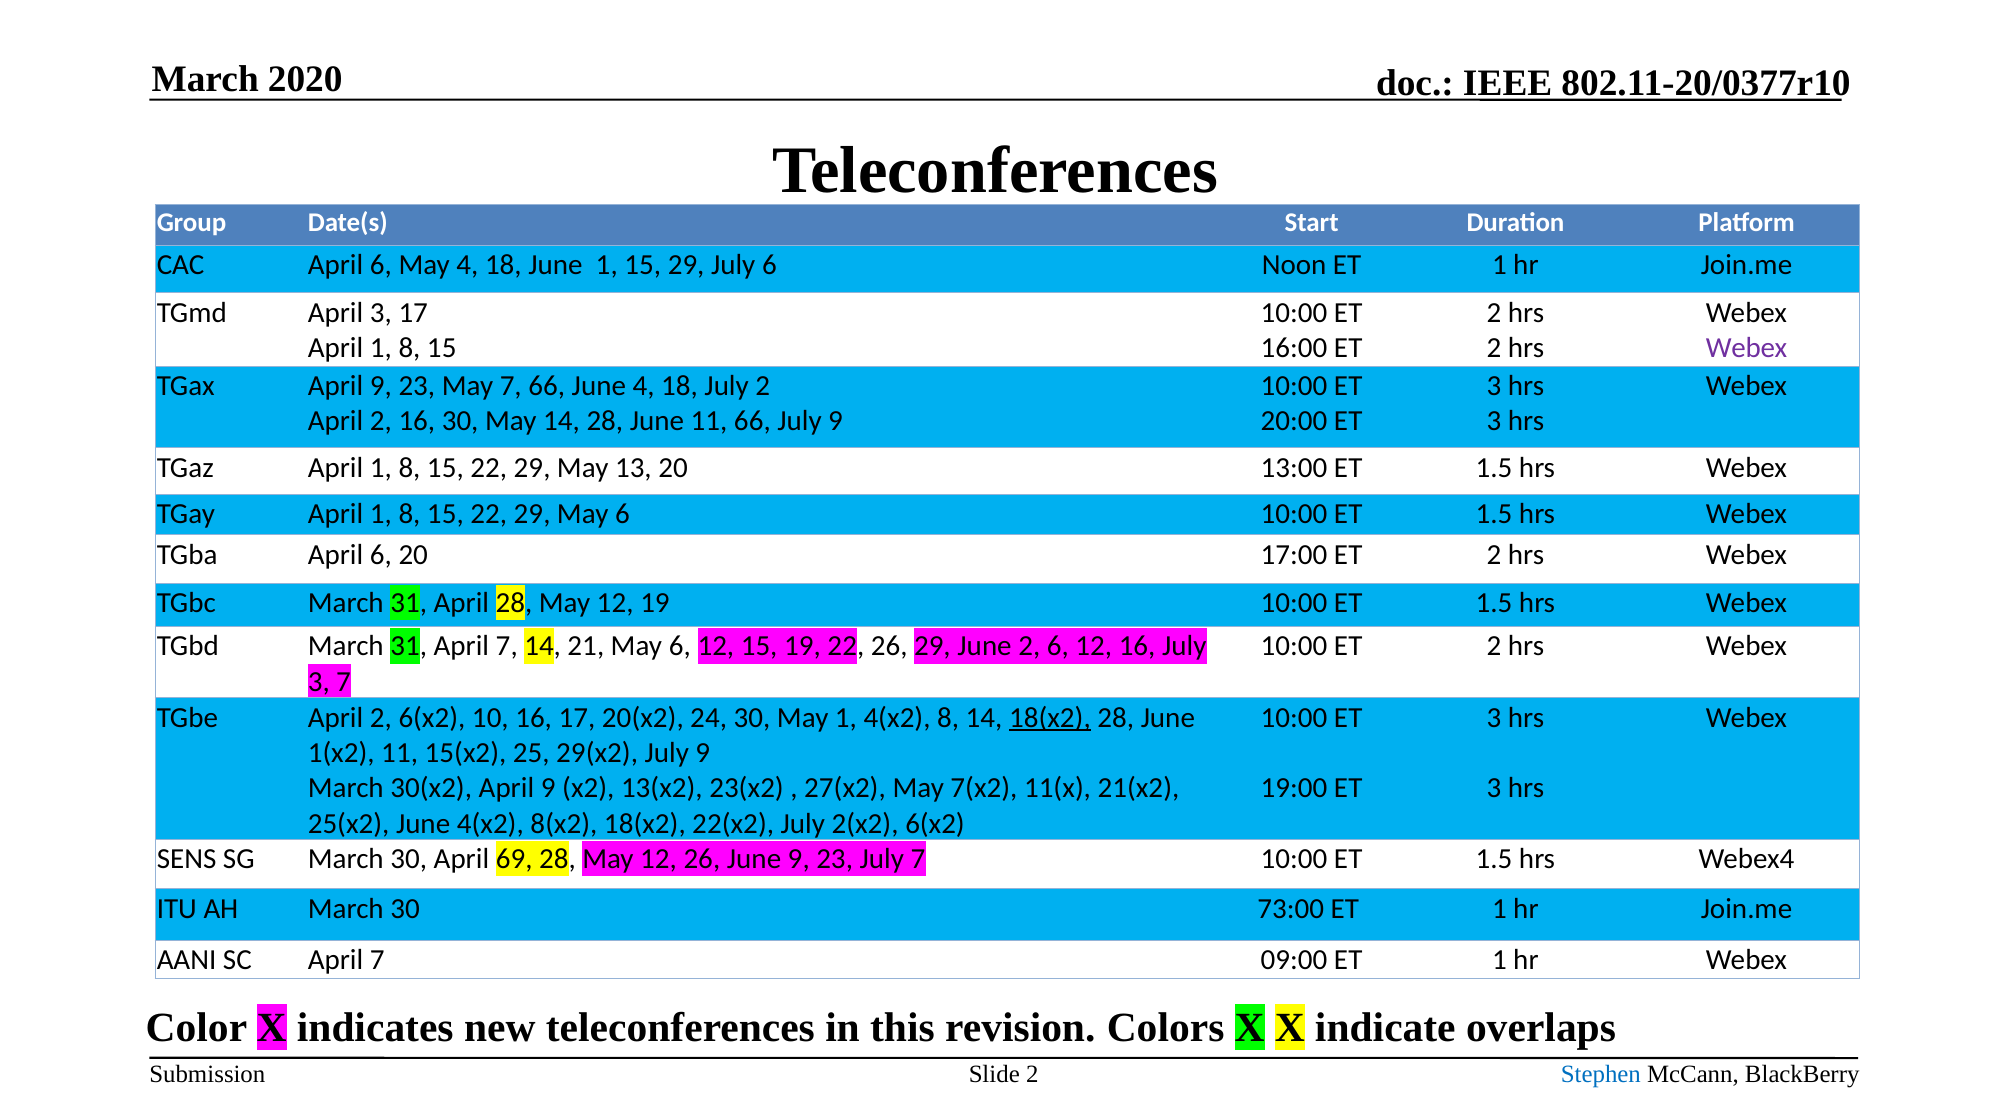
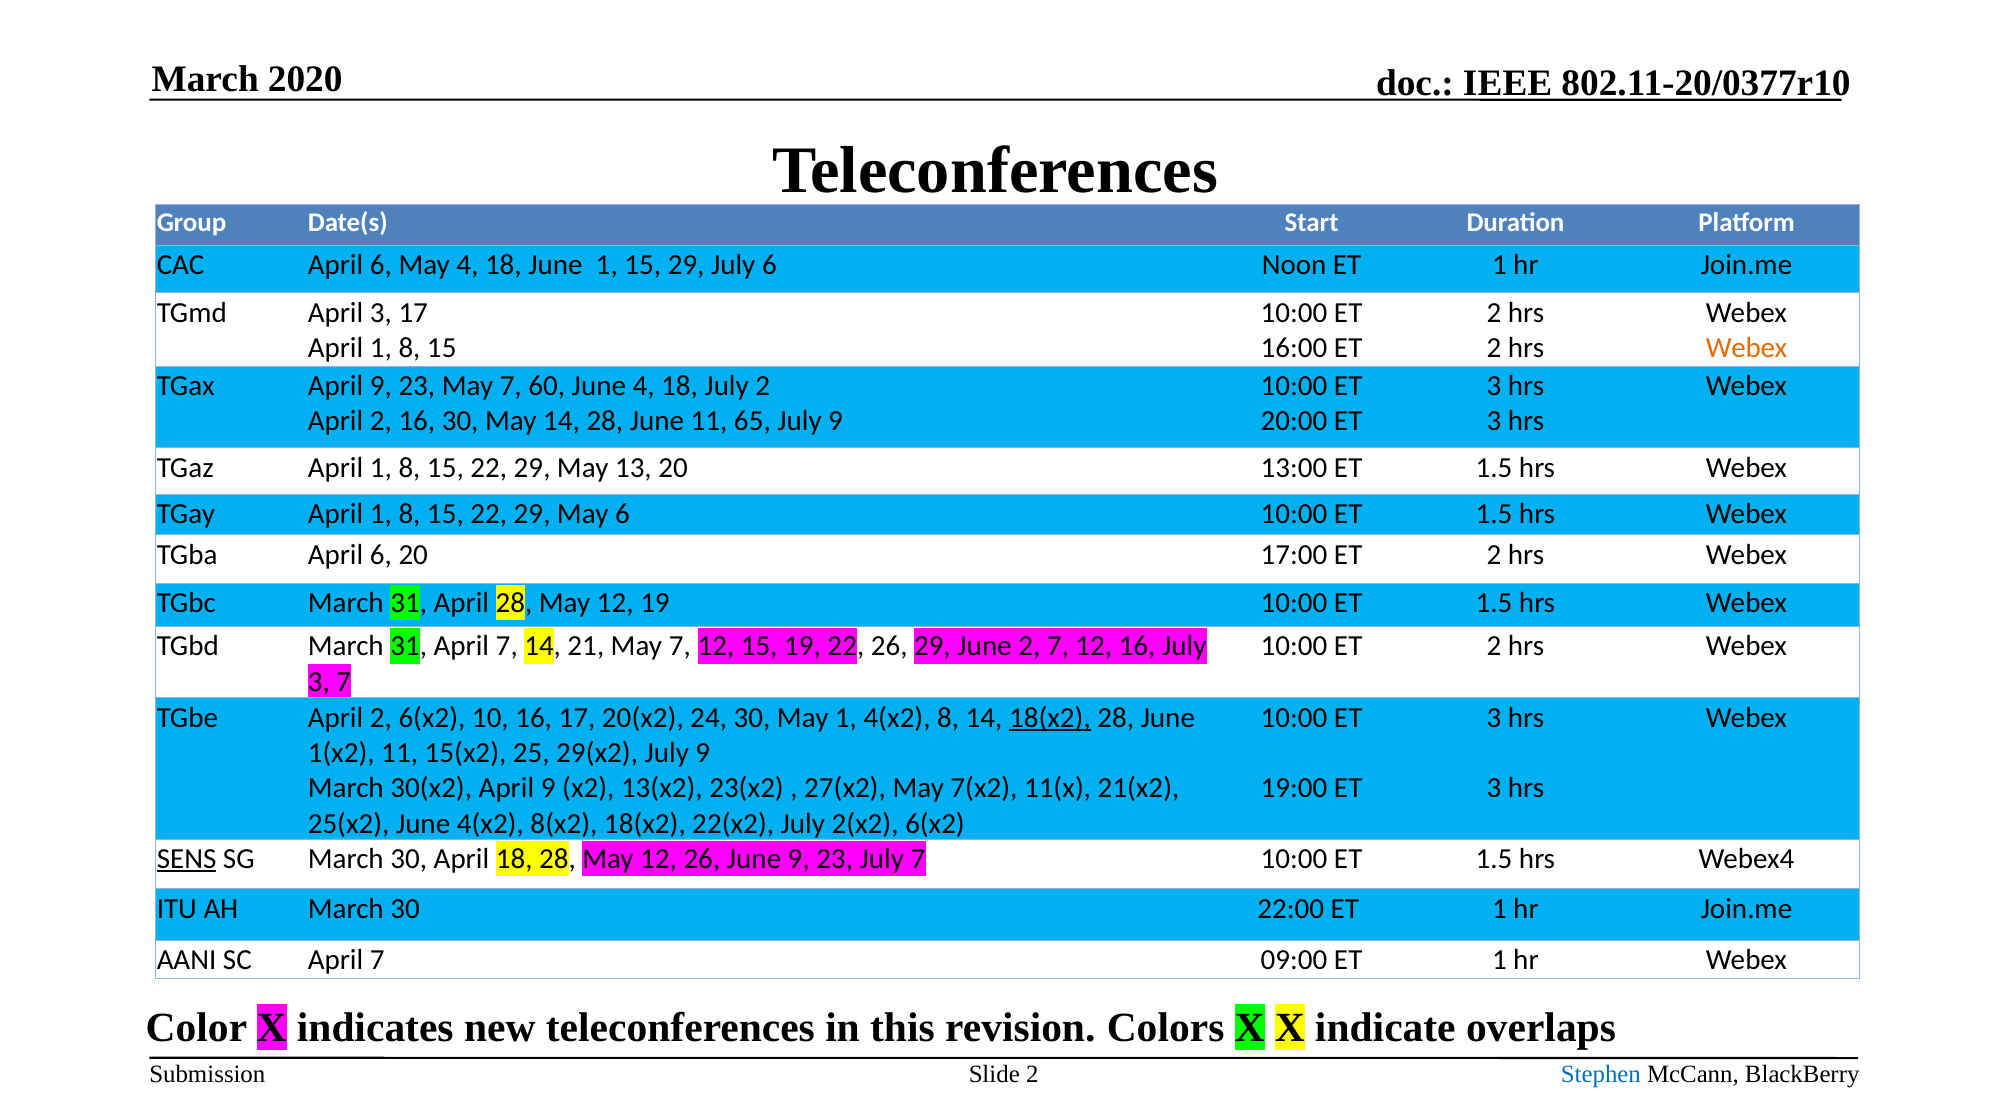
Webex at (1747, 348) colour: purple -> orange
7 66: 66 -> 60
11 66: 66 -> 65
21 May 6: 6 -> 7
2 6: 6 -> 7
SENS underline: none -> present
April 69: 69 -> 18
73:00: 73:00 -> 22:00
